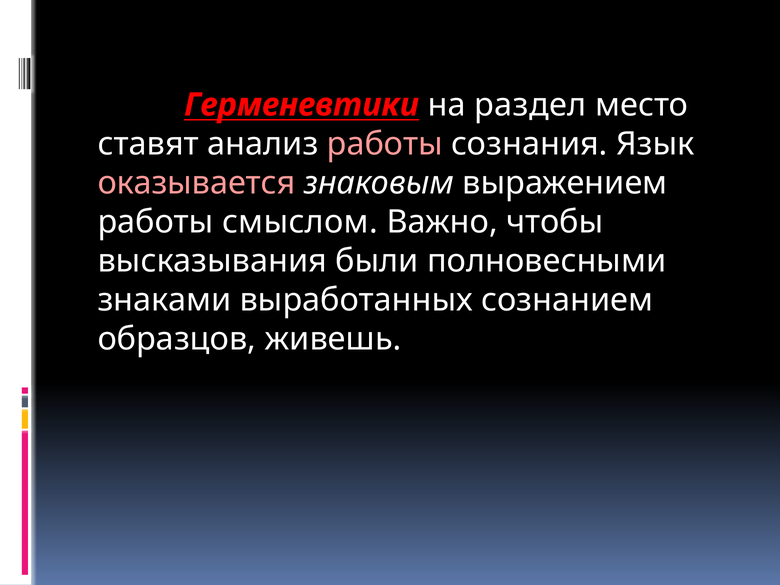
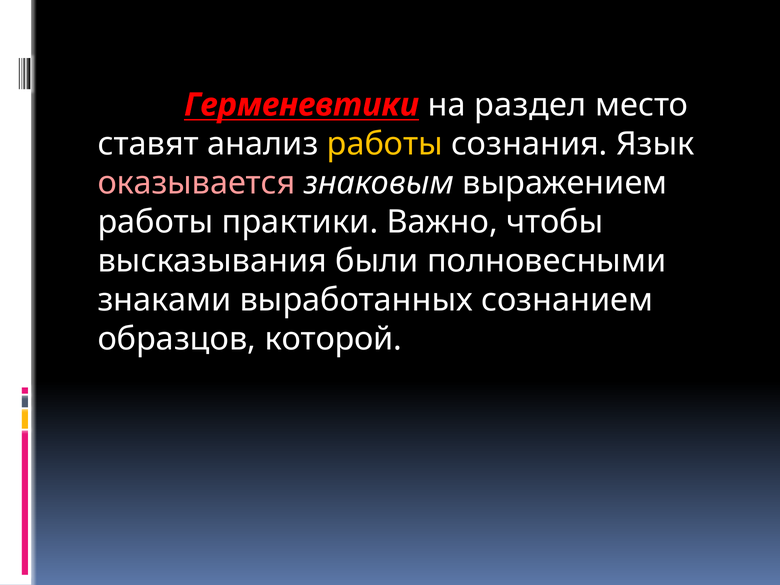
работы at (385, 144) colour: pink -> yellow
смыслом: смыслом -> практики
живешь: живешь -> которой
